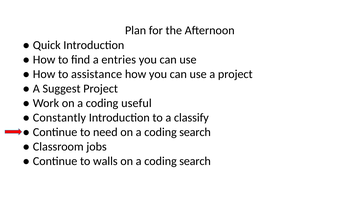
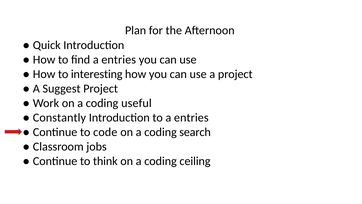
assistance: assistance -> interesting
to a classify: classify -> entries
need: need -> code
walls: walls -> think
search at (195, 161): search -> ceiling
